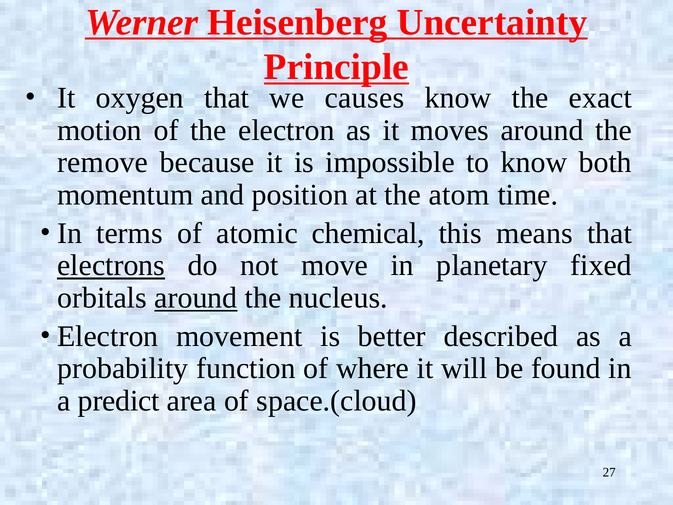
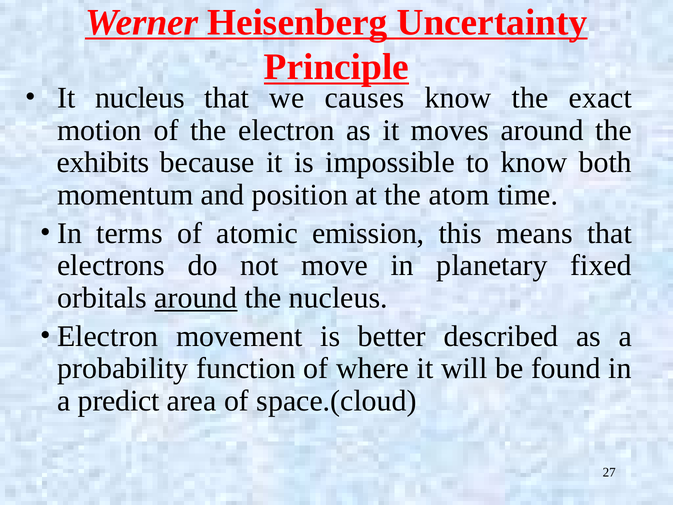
It oxygen: oxygen -> nucleus
remove: remove -> exhibits
chemical: chemical -> emission
electrons underline: present -> none
